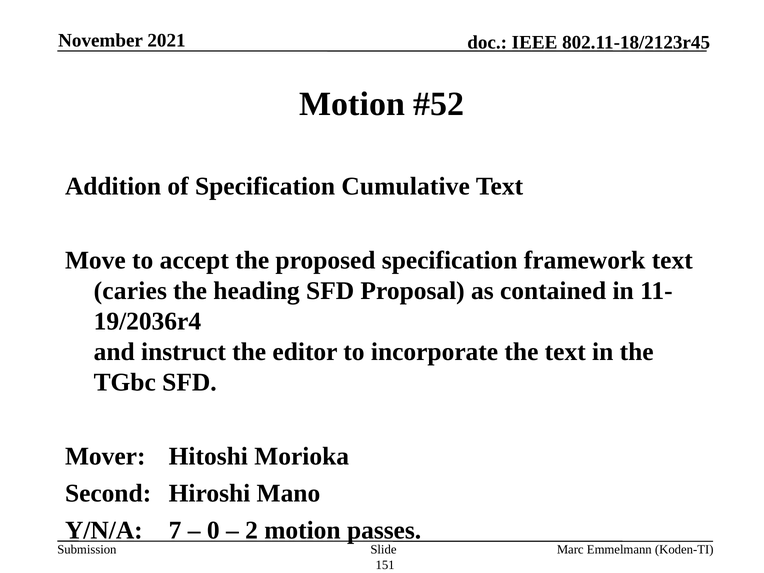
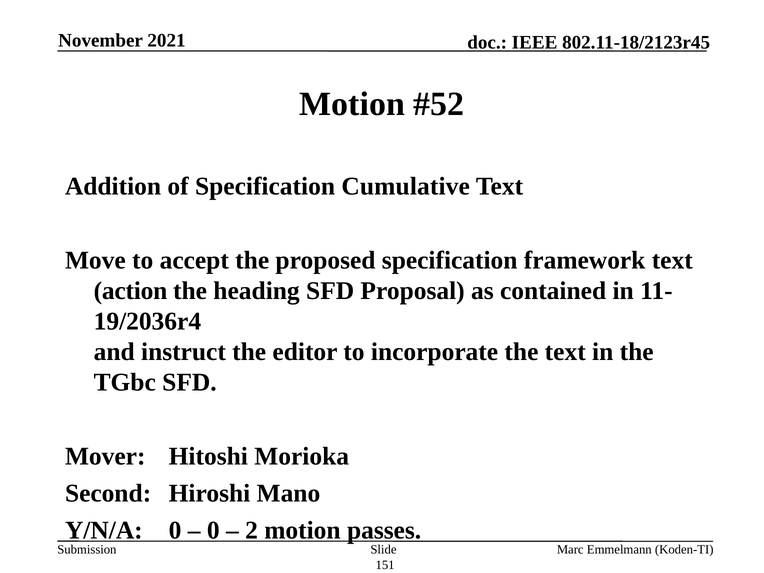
caries: caries -> action
Y/N/A 7: 7 -> 0
